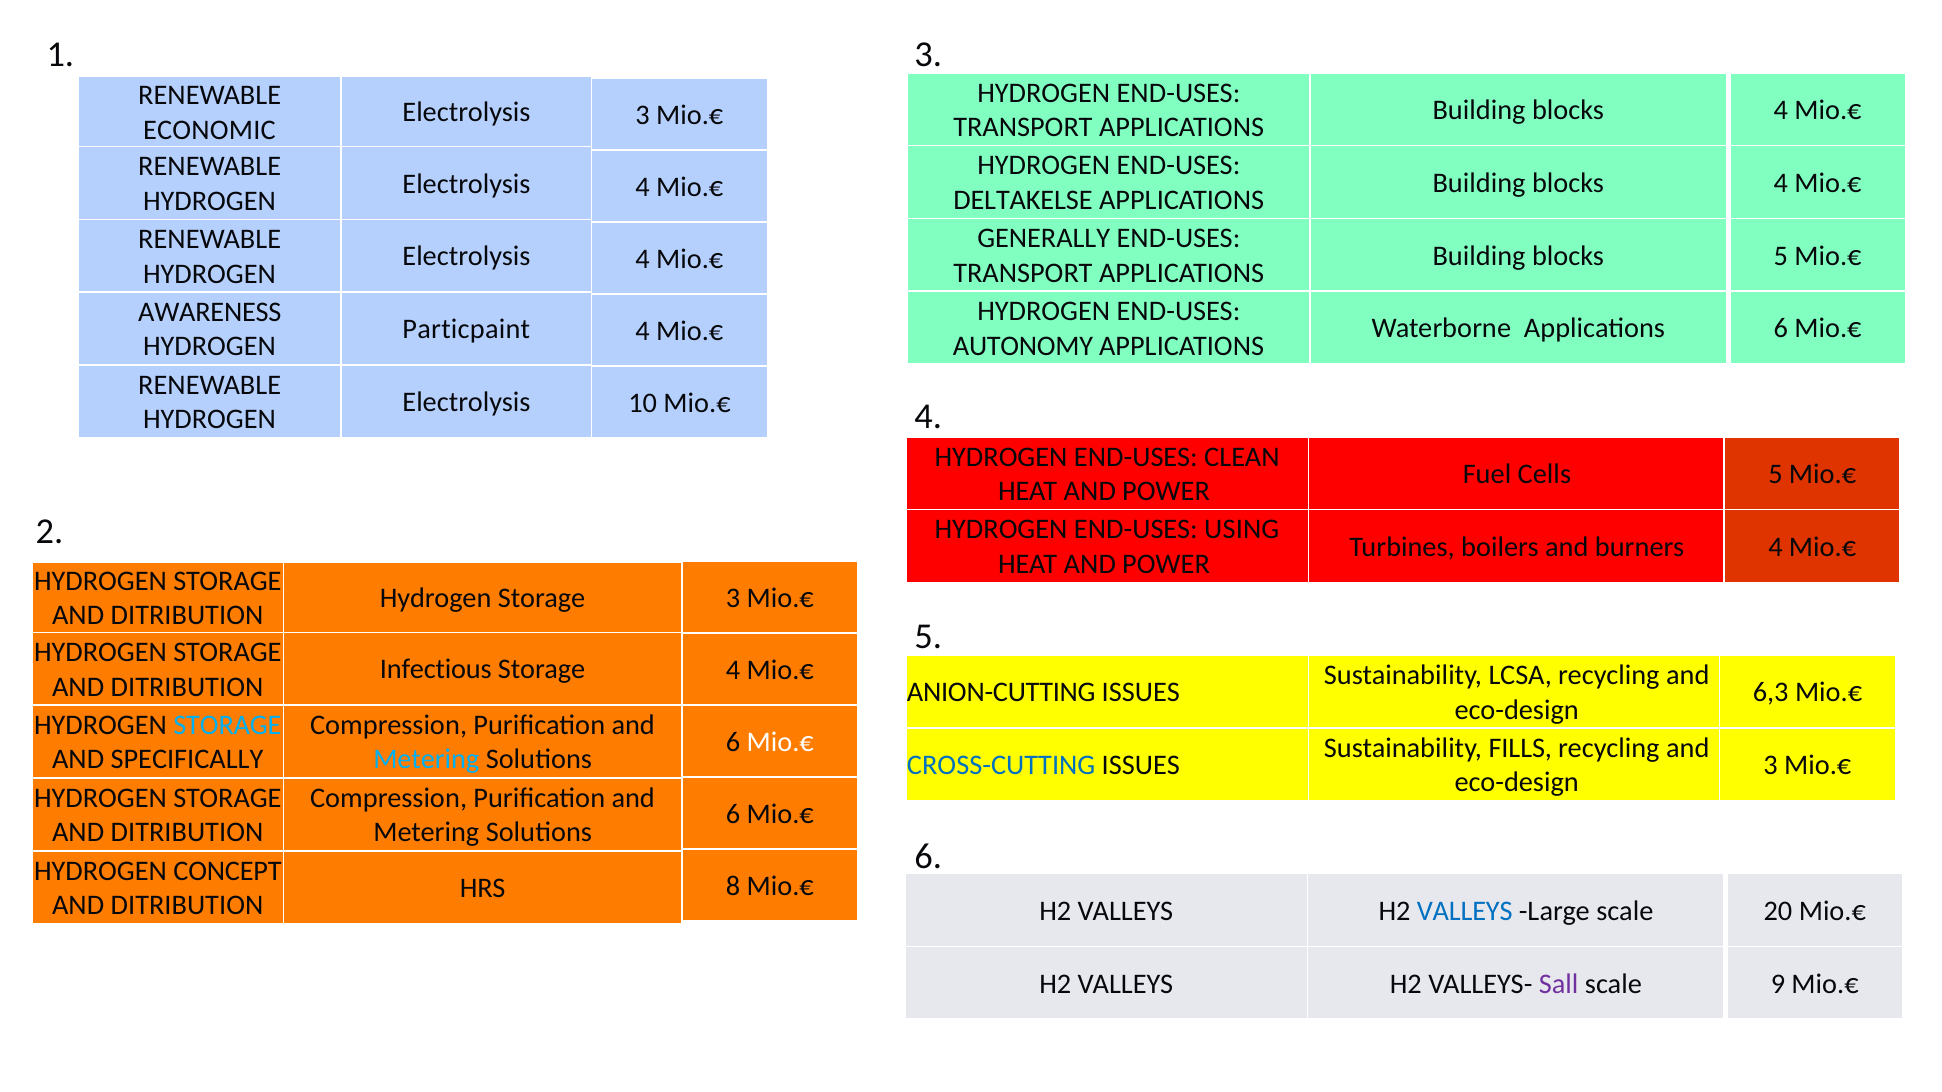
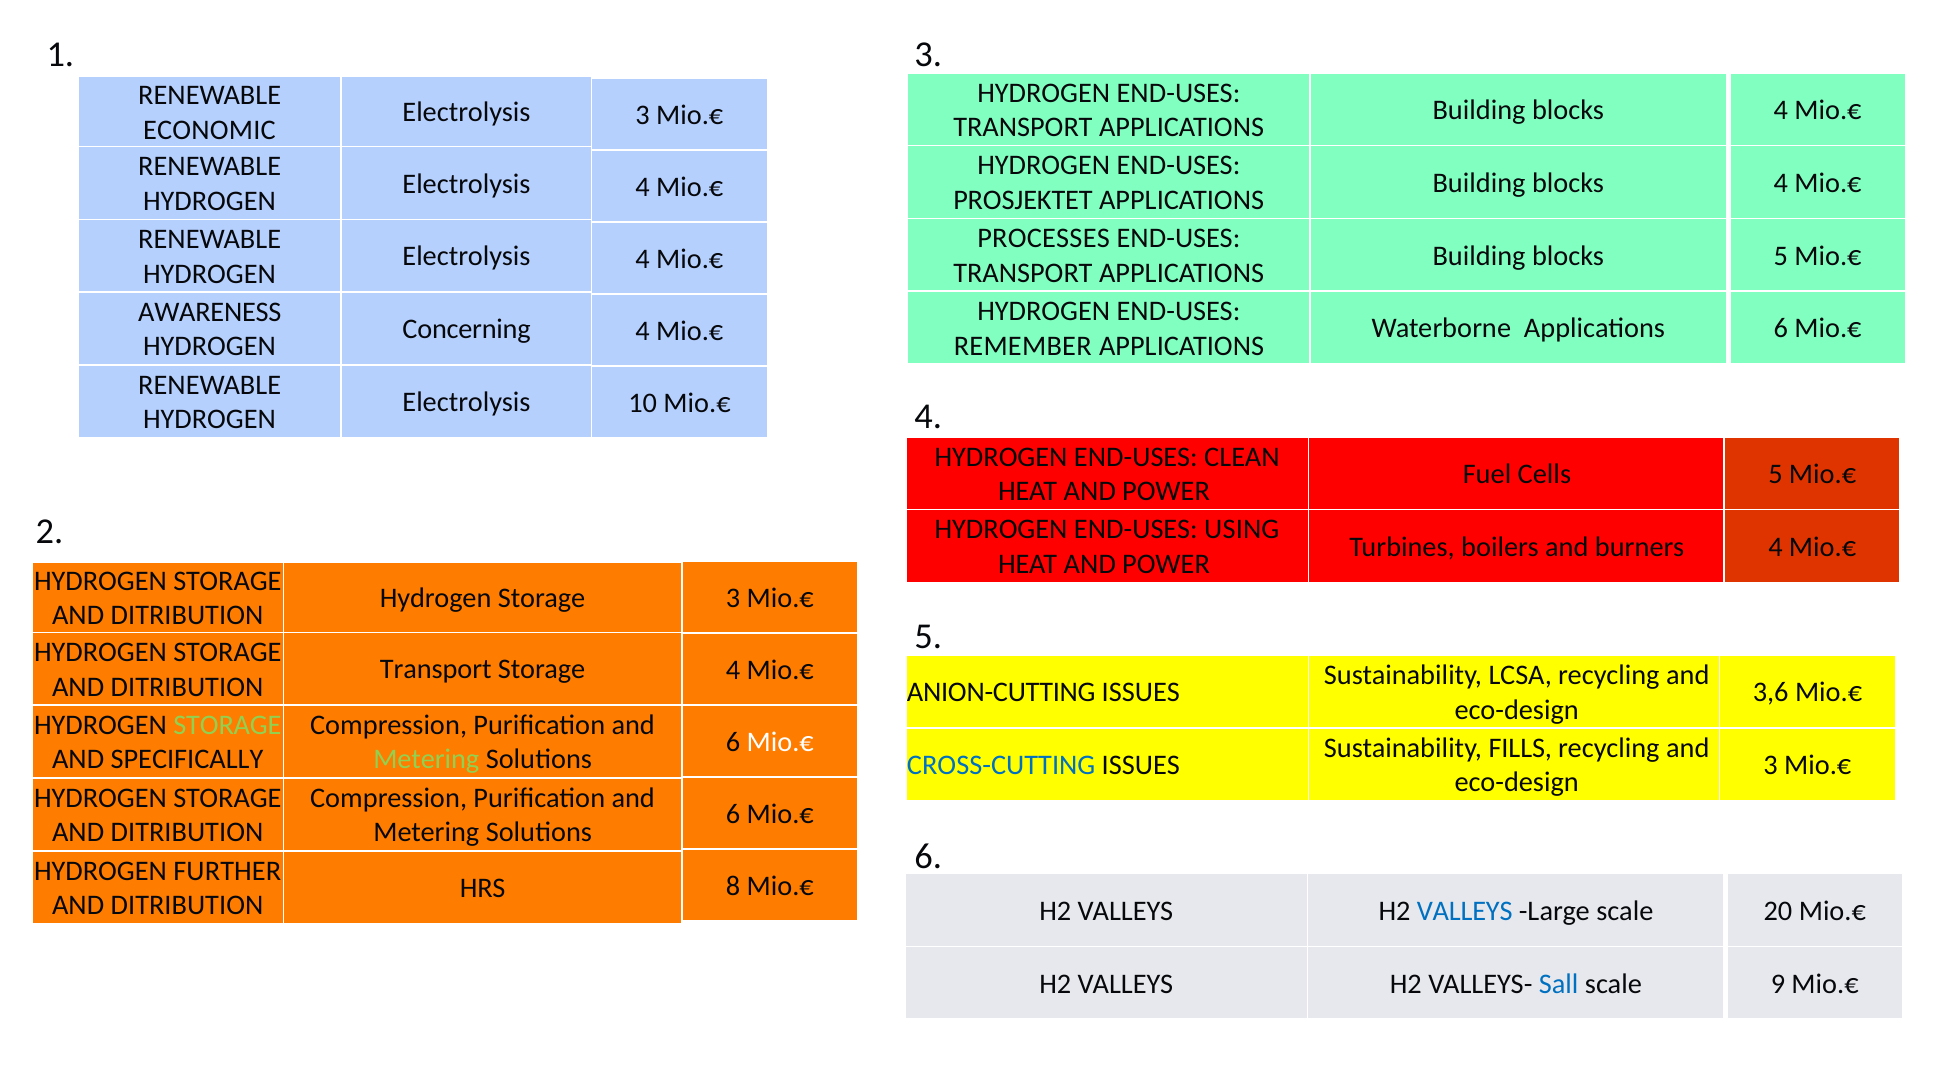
DELTAKELSE: DELTAKELSE -> PROSJEKTET
GENERALLY: GENERALLY -> PROCESSES
Particpaint: Particpaint -> Concerning
AUTONOMY: AUTONOMY -> REMEMBER
Infectious at (436, 670): Infectious -> Transport
6,3: 6,3 -> 3,6
STORAGE at (227, 725) colour: light blue -> light green
Metering at (426, 760) colour: light blue -> light green
CONCEPT: CONCEPT -> FURTHER
Sall colour: purple -> blue
